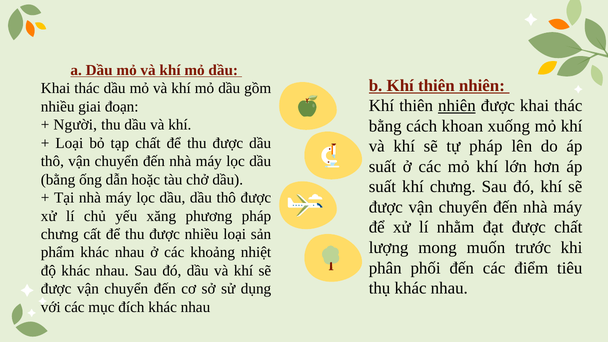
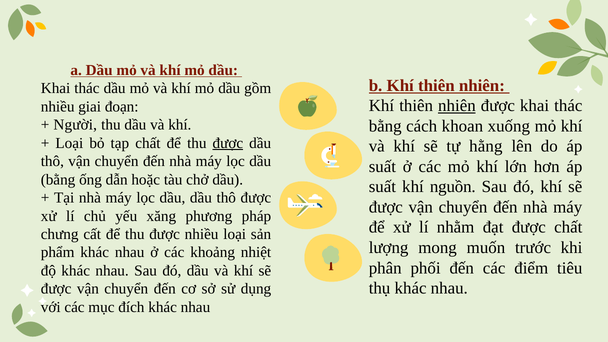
được at (228, 143) underline: none -> present
tự pháp: pháp -> hằng
khí chưng: chưng -> nguồn
